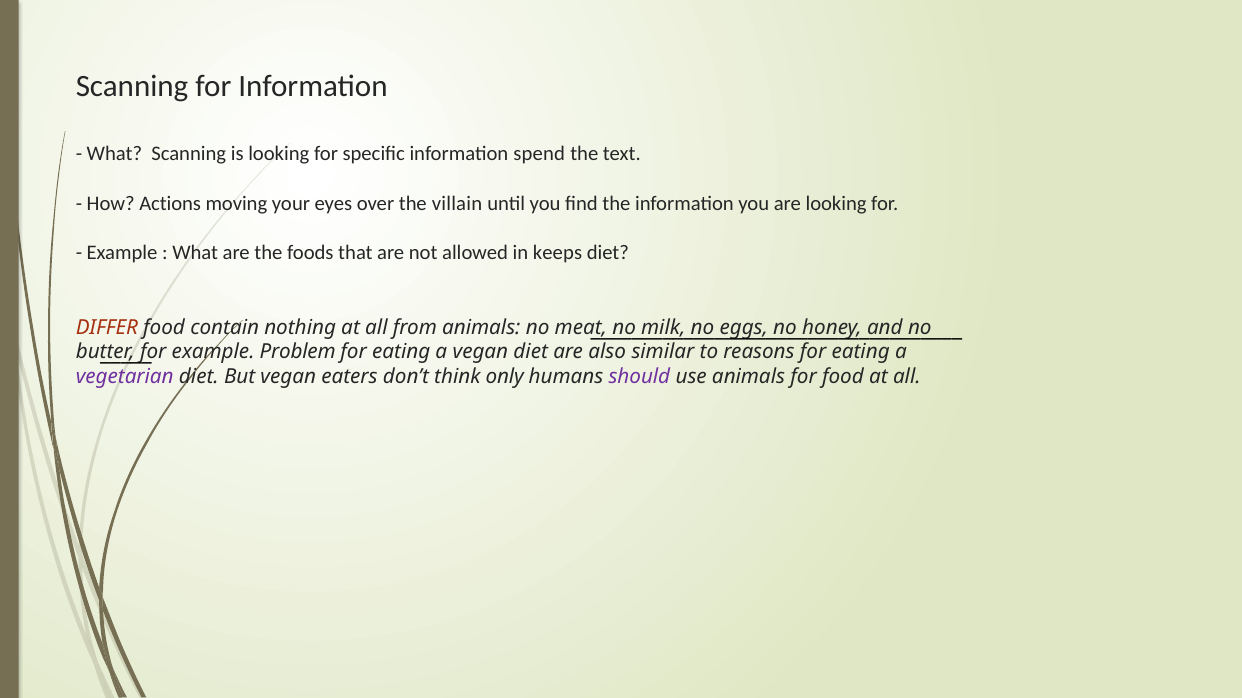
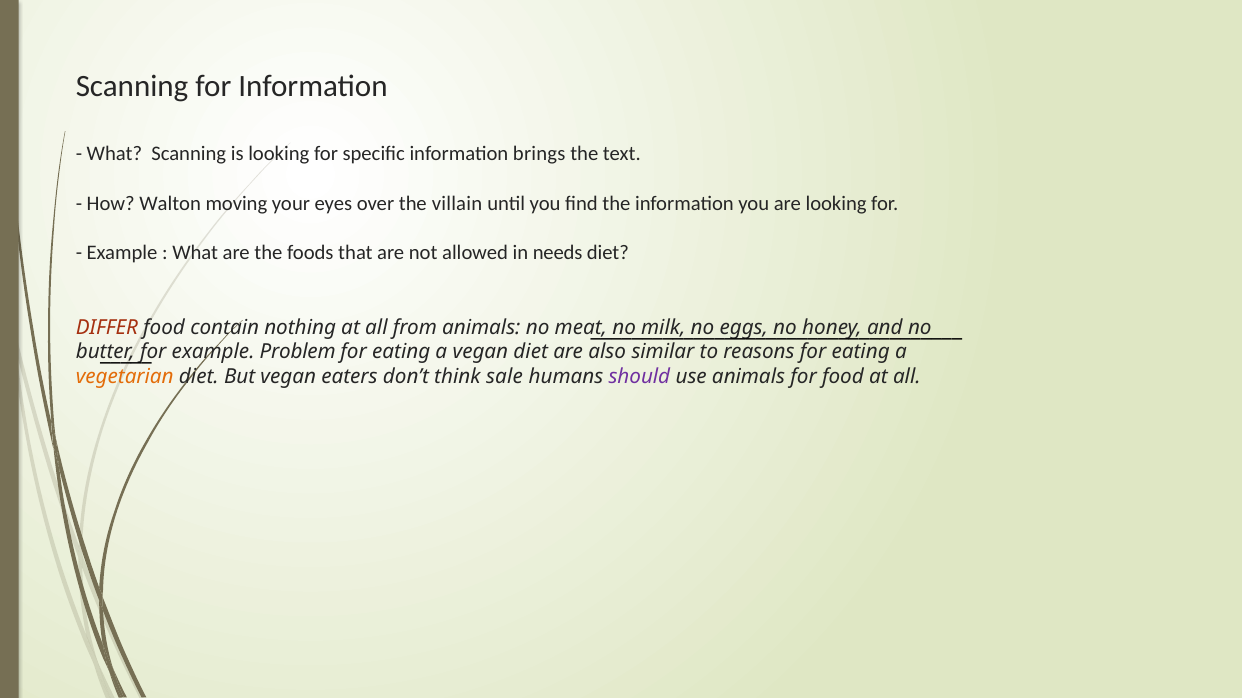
spend: spend -> brings
Actions: Actions -> Walton
keeps: keeps -> needs
vegetarian colour: purple -> orange
only: only -> sale
